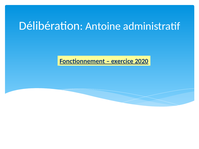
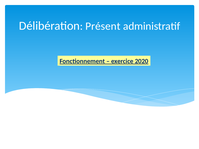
Antoine: Antoine -> Présent
